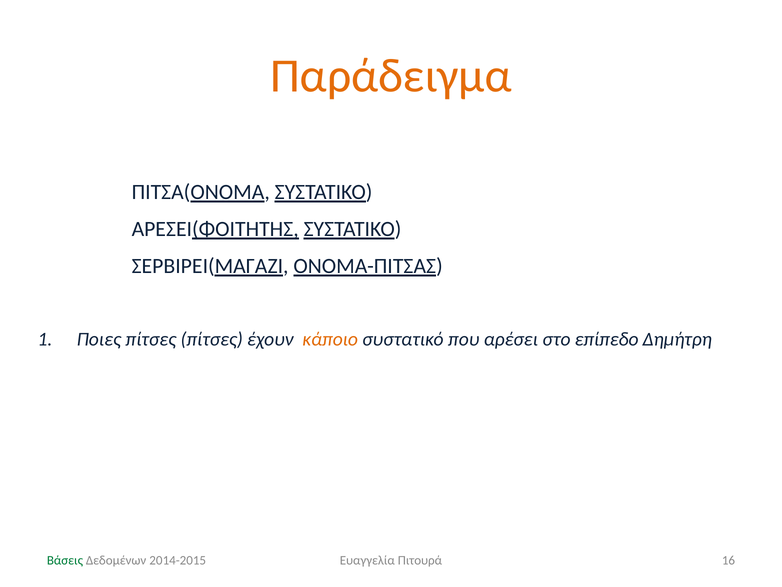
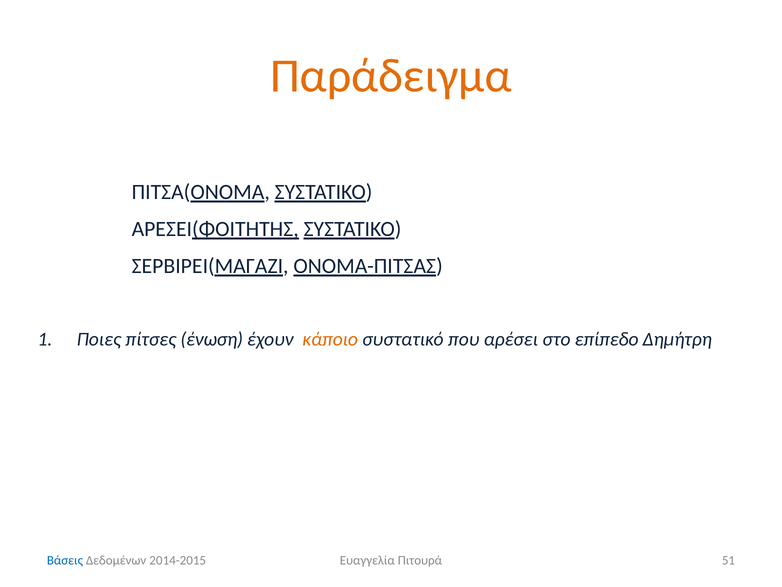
πίτσες πίτσες: πίτσες -> ένωση
Βάσεις colour: green -> blue
16: 16 -> 51
